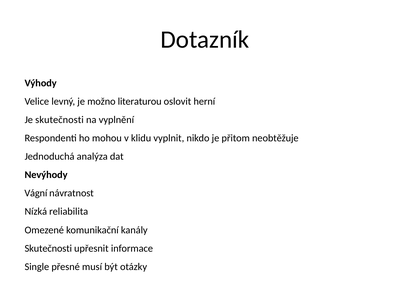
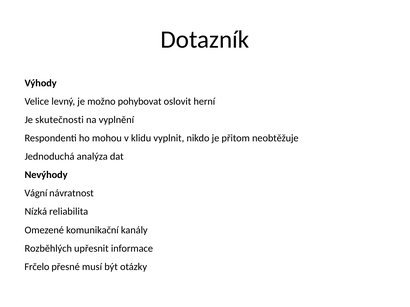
literaturou: literaturou -> pohybovat
Skutečnosti at (48, 249): Skutečnosti -> Rozběhlých
Single: Single -> Frčelo
